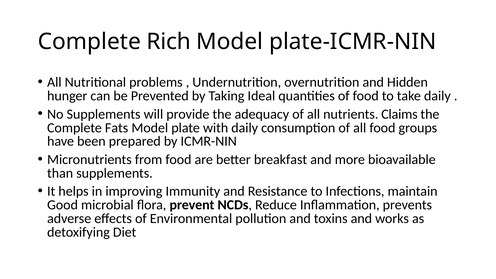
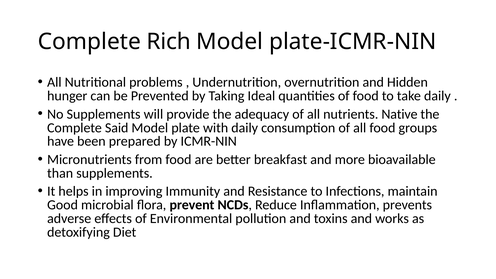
Claims: Claims -> Native
Fats: Fats -> Said
